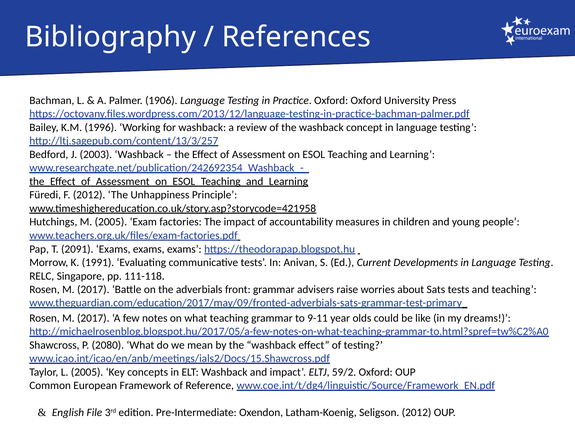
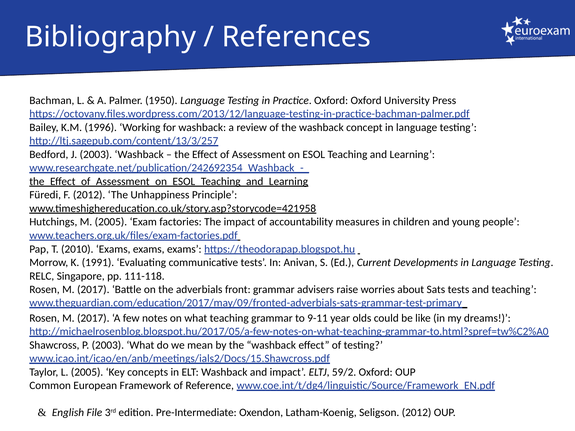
1906: 1906 -> 1950
2091: 2091 -> 2010
P 2080: 2080 -> 2003
